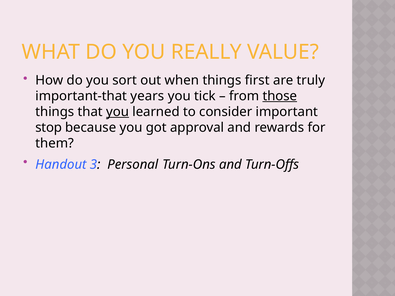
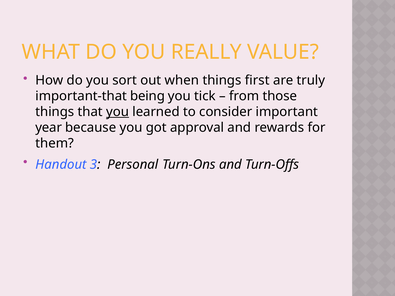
years: years -> being
those underline: present -> none
stop: stop -> year
